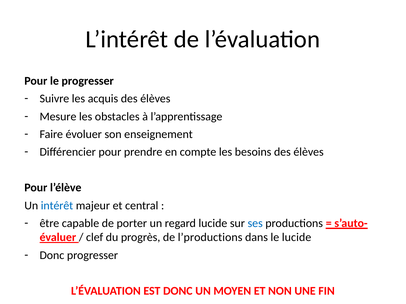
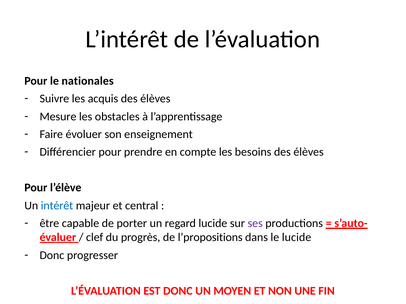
le progresser: progresser -> nationales
ses colour: blue -> purple
l’productions: l’productions -> l’propositions
